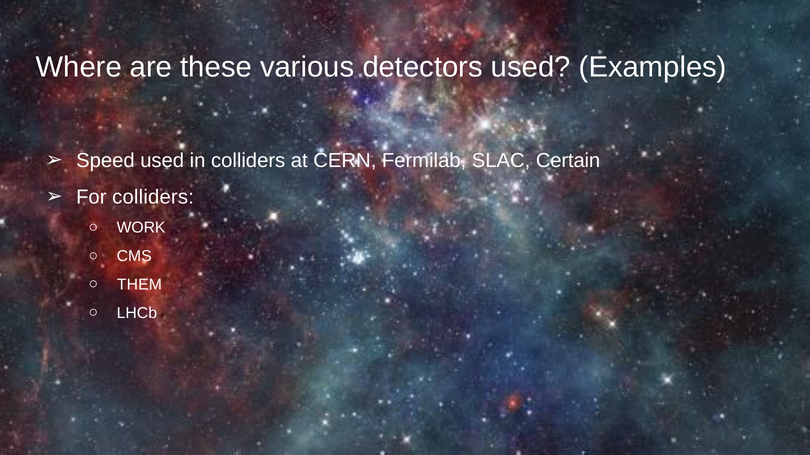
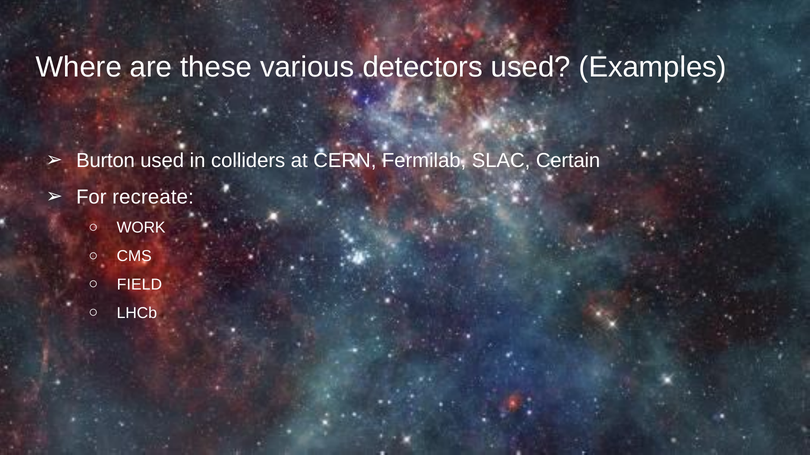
Speed: Speed -> Burton
For colliders: colliders -> recreate
THEM: THEM -> FIELD
